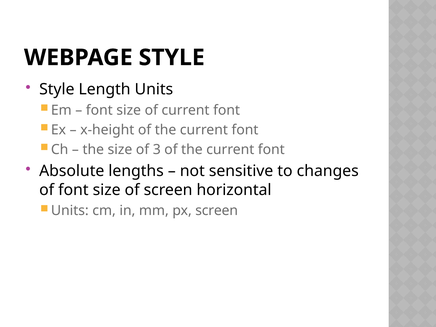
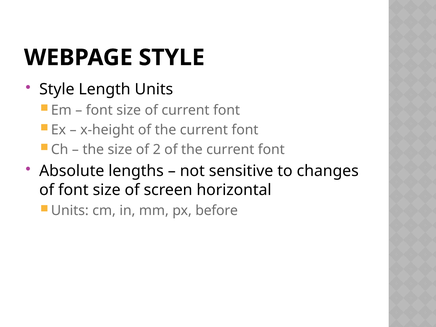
3: 3 -> 2
px screen: screen -> before
